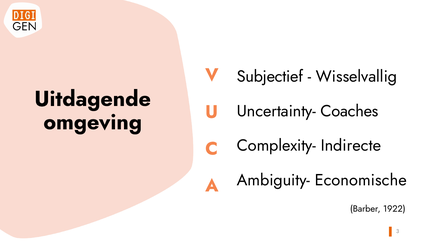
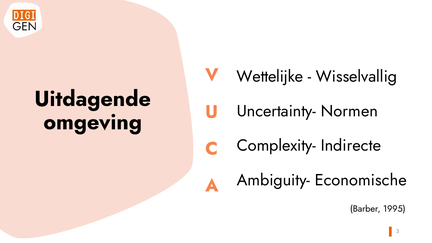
Subjectief: Subjectief -> Wettelijke
Coaches: Coaches -> Normen
1922: 1922 -> 1995
